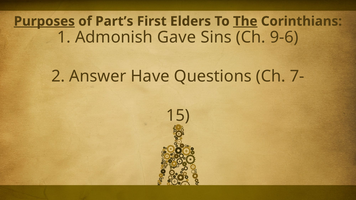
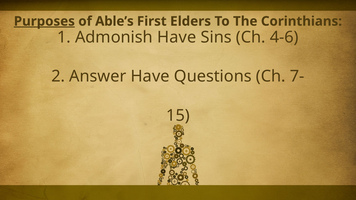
Part’s: Part’s -> Able’s
The underline: present -> none
Admonish Gave: Gave -> Have
9-6: 9-6 -> 4-6
